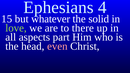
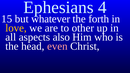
solid: solid -> forth
love colour: light green -> yellow
there: there -> other
part: part -> also
